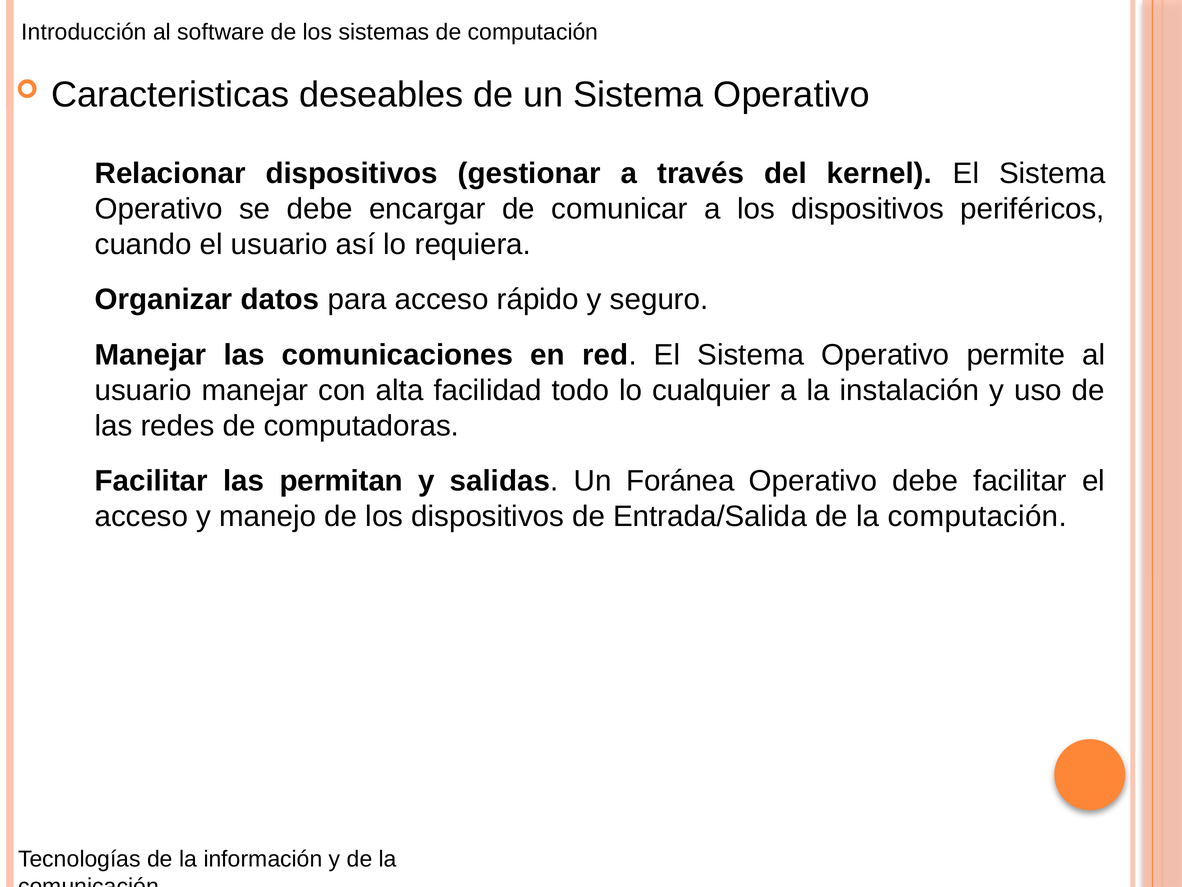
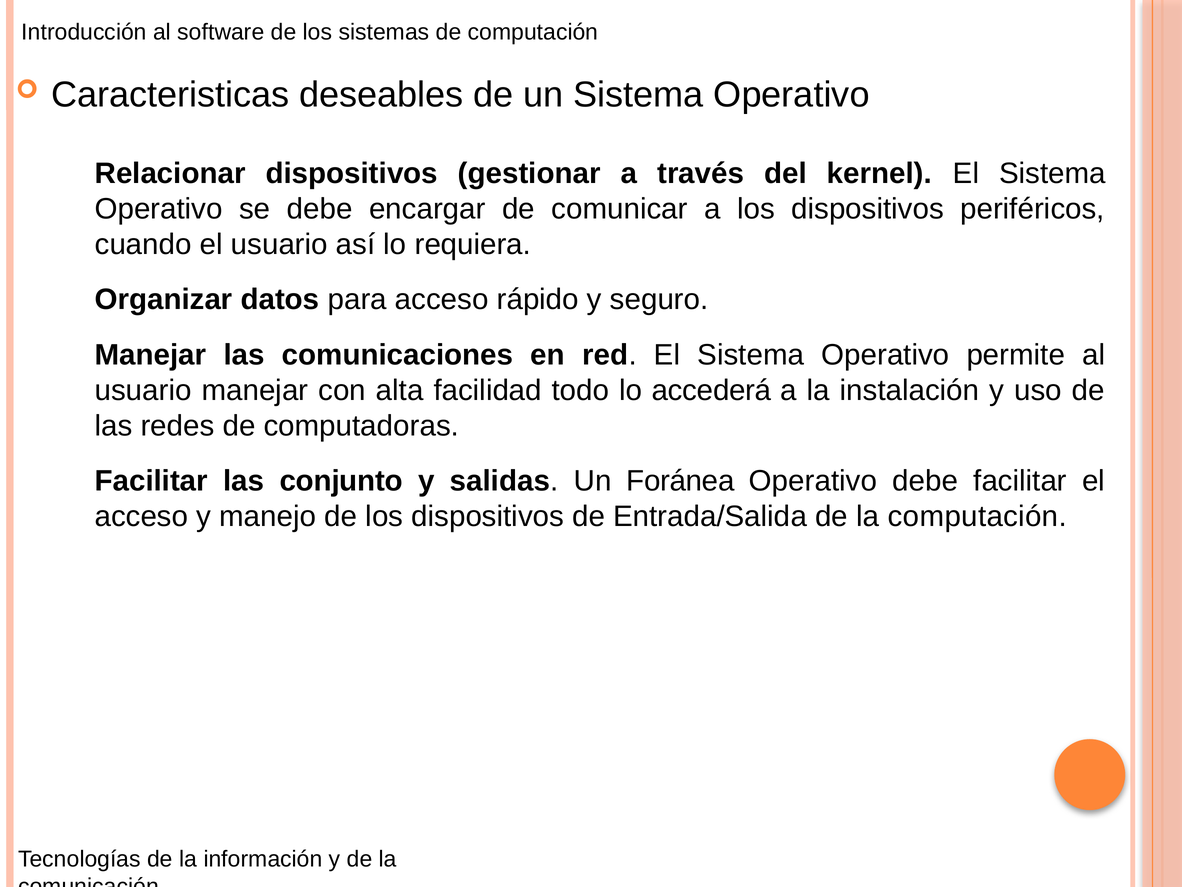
cualquier: cualquier -> accederá
permitan: permitan -> conjunto
